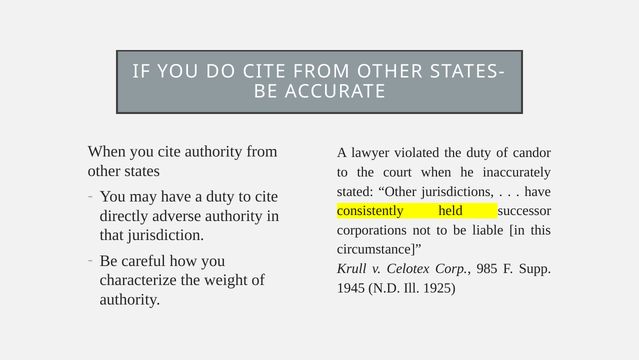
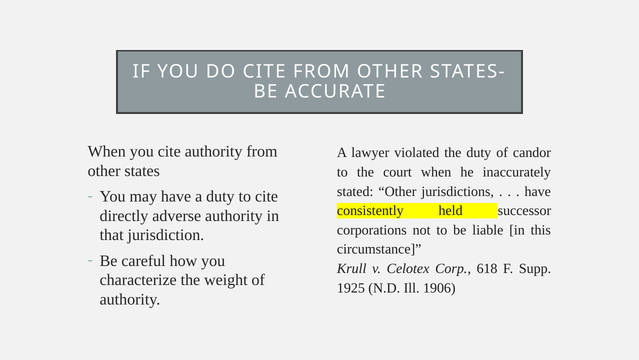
985: 985 -> 618
1945: 1945 -> 1925
1925: 1925 -> 1906
